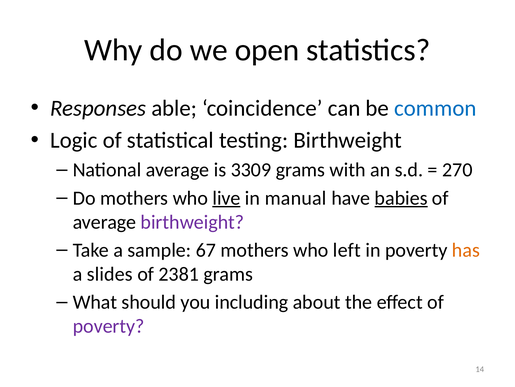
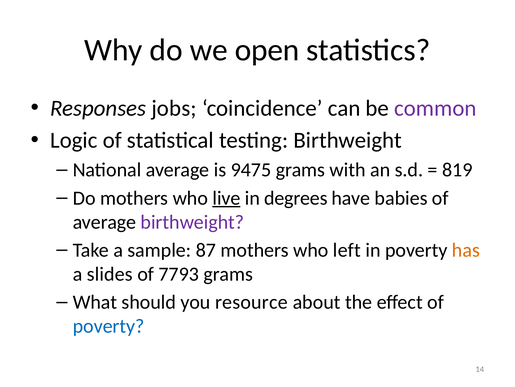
able: able -> jobs
common colour: blue -> purple
3309: 3309 -> 9475
270: 270 -> 819
manual: manual -> degrees
babies underline: present -> none
67: 67 -> 87
2381: 2381 -> 7793
including: including -> resource
poverty at (109, 326) colour: purple -> blue
